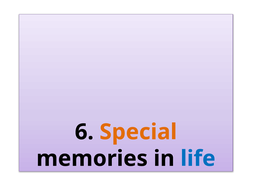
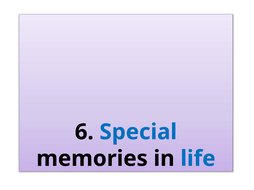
Special colour: orange -> blue
